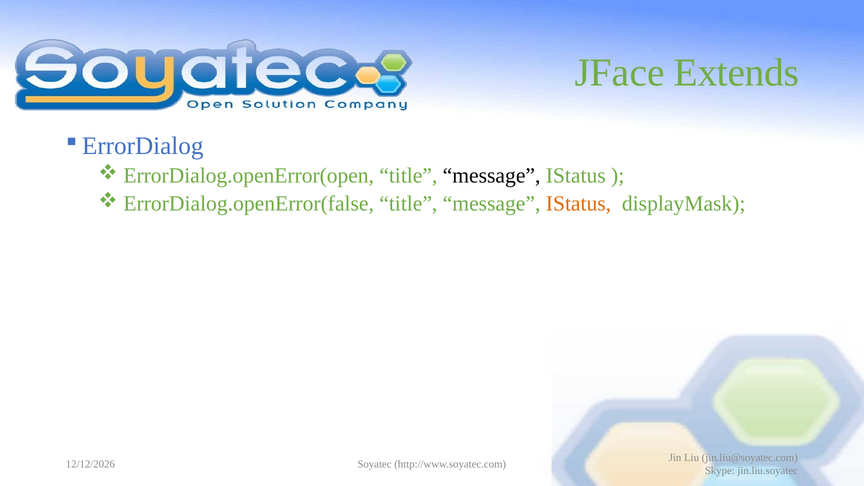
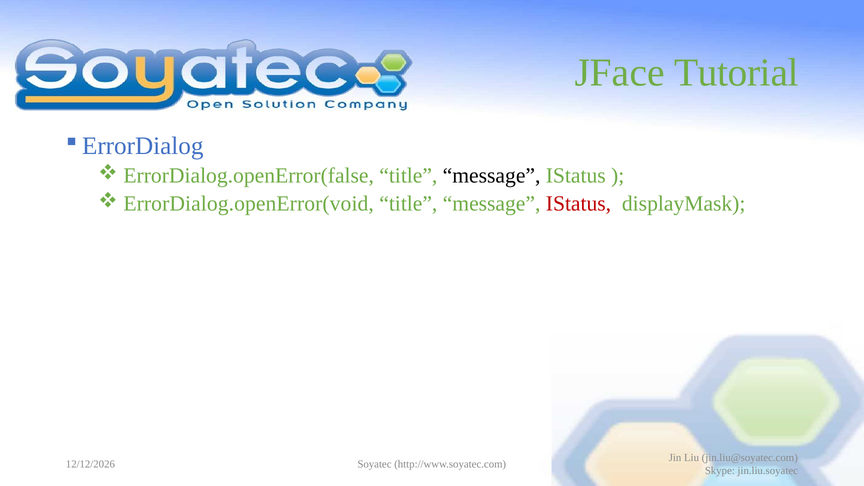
Extends: Extends -> Tutorial
ErrorDialog.openError(open: ErrorDialog.openError(open -> ErrorDialog.openError(false
ErrorDialog.openError(false: ErrorDialog.openError(false -> ErrorDialog.openError(void
IStatus at (578, 204) colour: orange -> red
